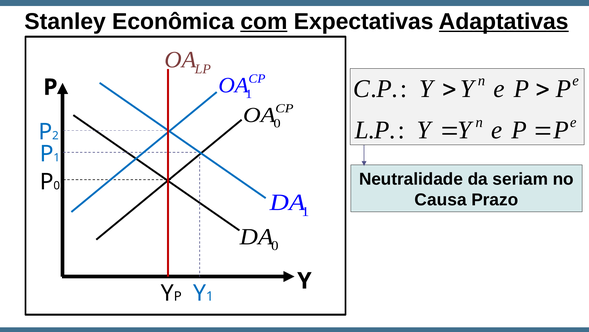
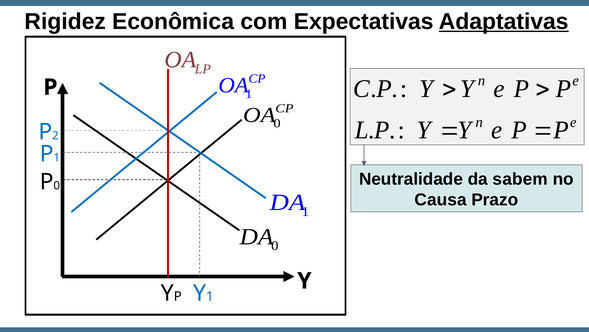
Stanley: Stanley -> Rigidez
com underline: present -> none
seriam: seriam -> sabem
